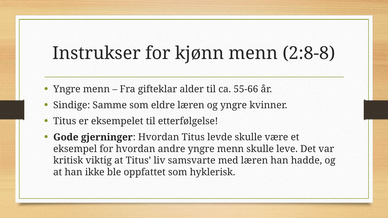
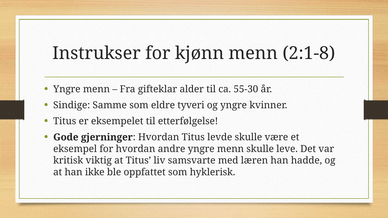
2:8-8: 2:8-8 -> 2:1-8
55-66: 55-66 -> 55-30
eldre læren: læren -> tyveri
